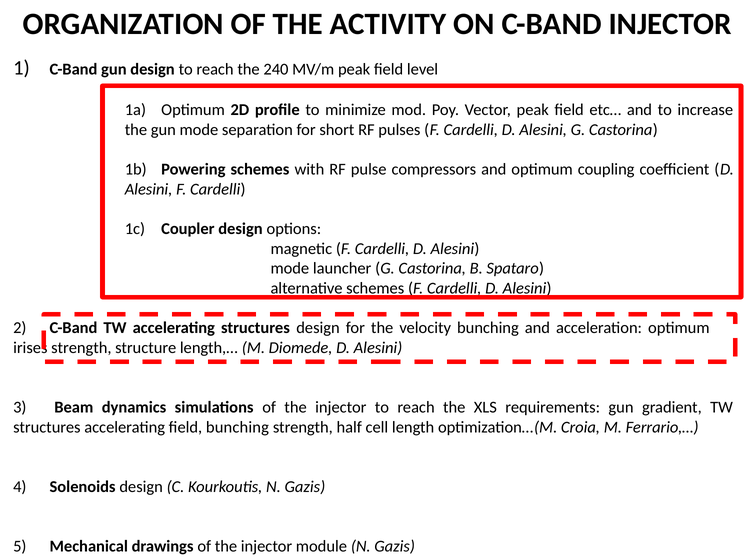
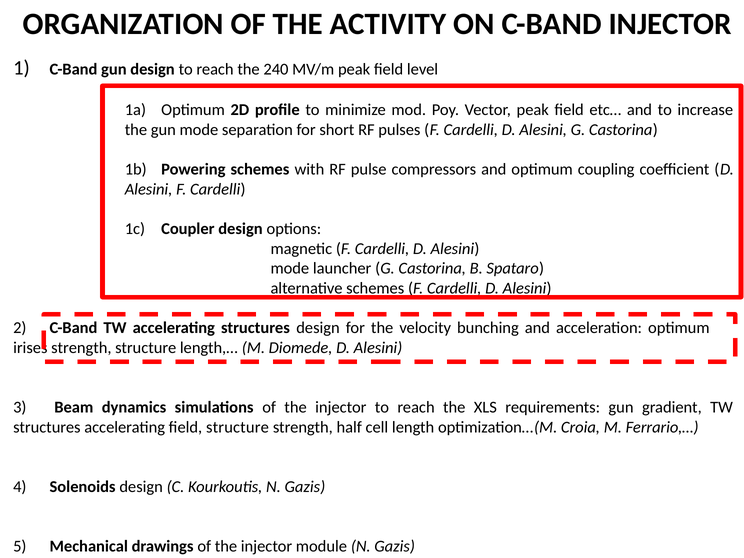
field bunching: bunching -> structure
